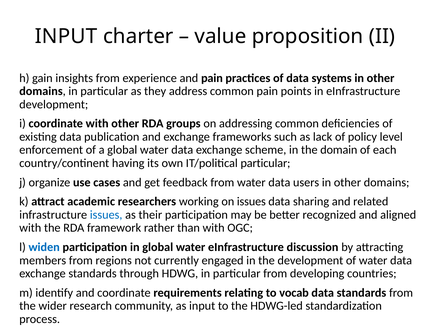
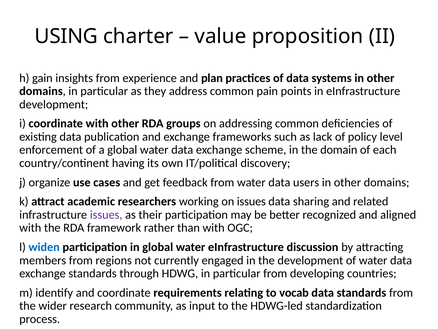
INPUT at (66, 36): INPUT -> USING
and pain: pain -> plan
IT/political particular: particular -> discovery
issues at (106, 214) colour: blue -> purple
